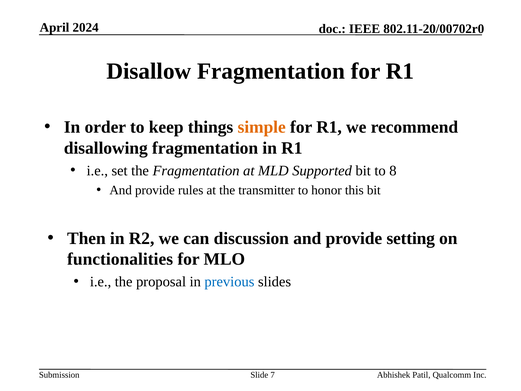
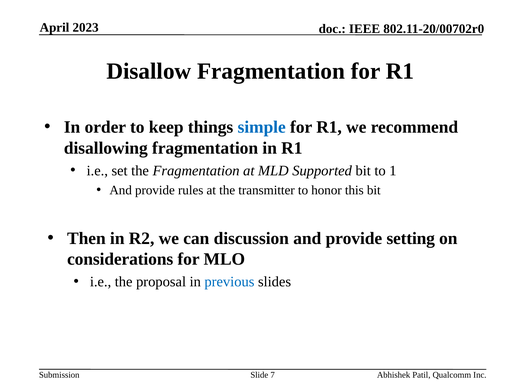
2024: 2024 -> 2023
simple colour: orange -> blue
8: 8 -> 1
functionalities: functionalities -> considerations
